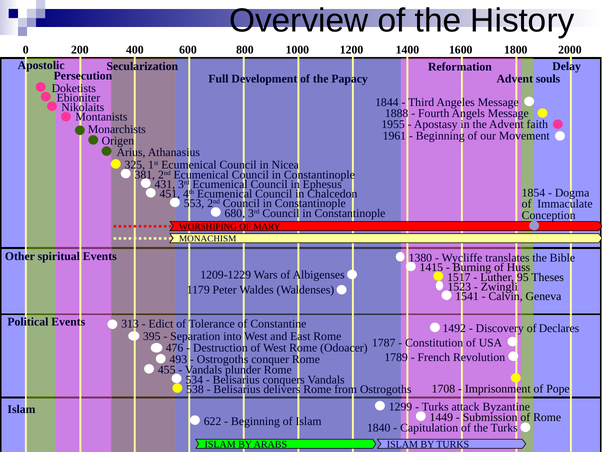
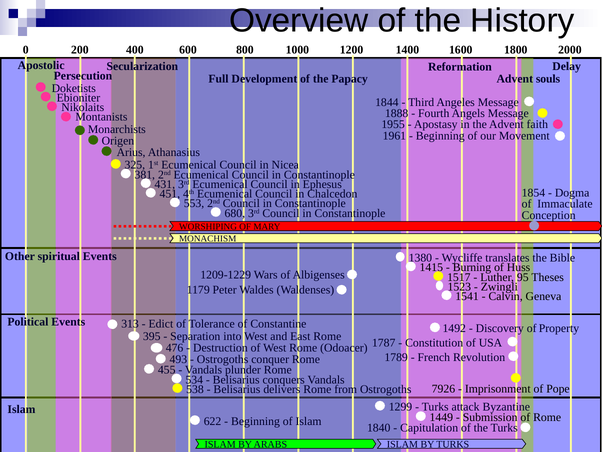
Declares: Declares -> Property
1708: 1708 -> 7926
